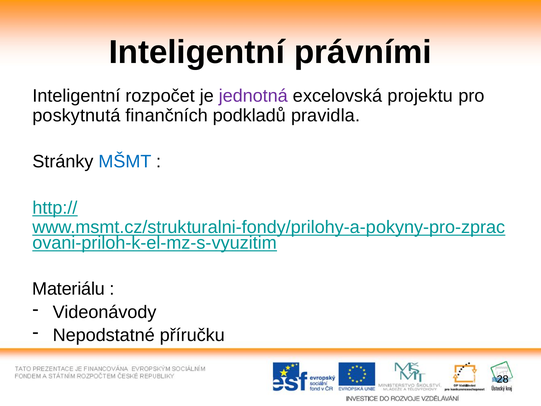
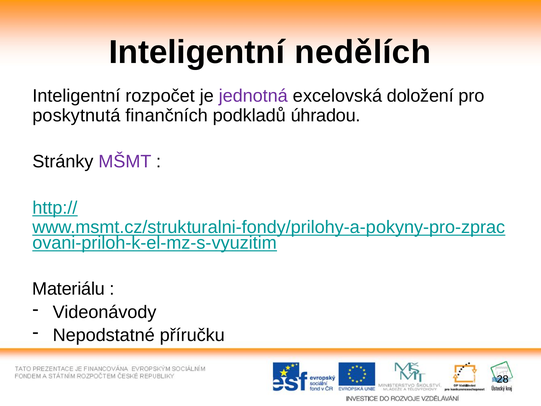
právními: právními -> nedělích
projektu: projektu -> doložení
pravidla: pravidla -> úhradou
MŠMT colour: blue -> purple
